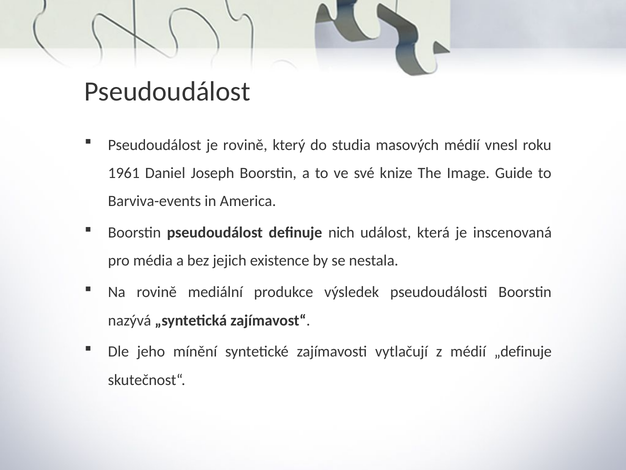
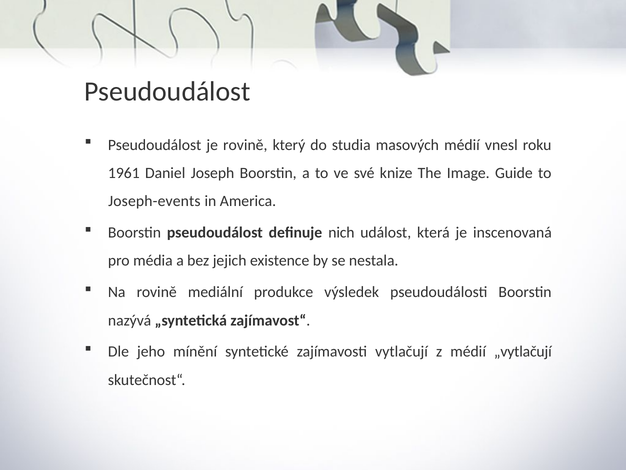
Barviva-events: Barviva-events -> Joseph-events
„definuje: „definuje -> „vytlačují
